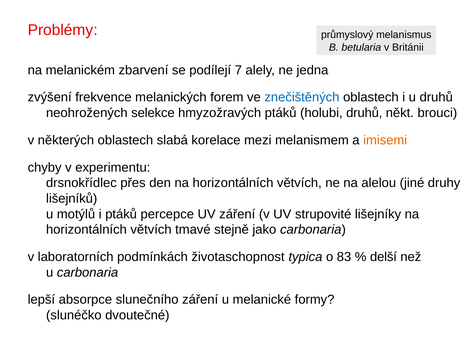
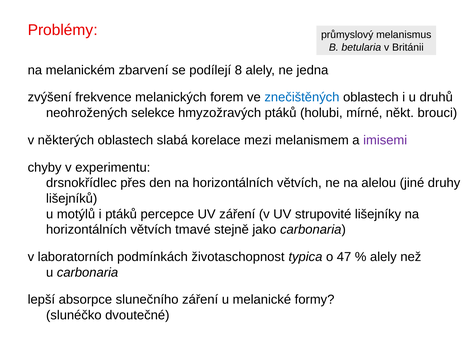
7: 7 -> 8
holubi druhů: druhů -> mírné
imisemi colour: orange -> purple
83: 83 -> 47
delší at (383, 257): delší -> alely
